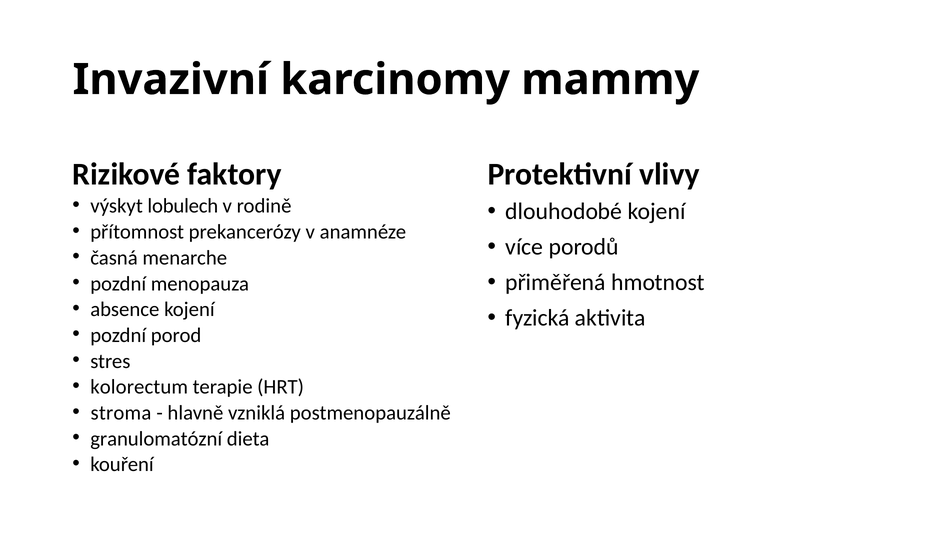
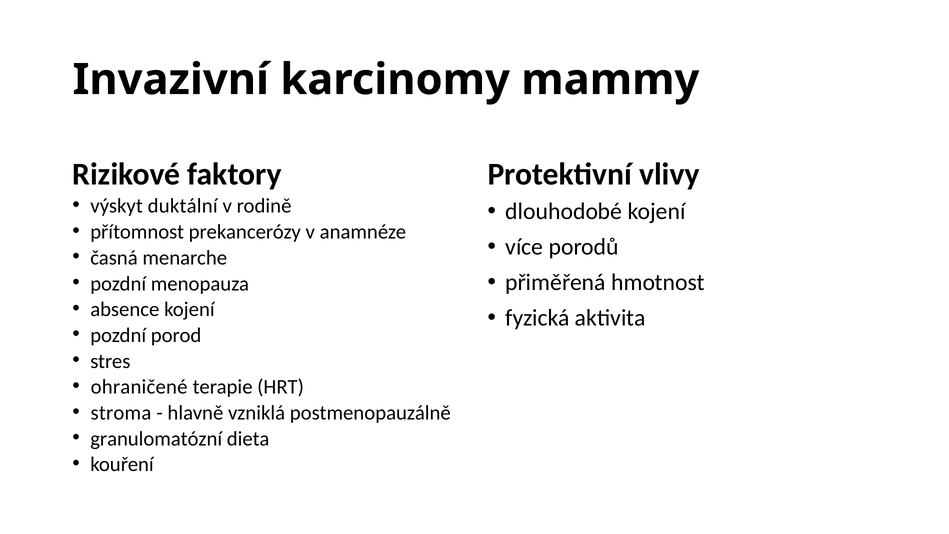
lobulech: lobulech -> duktální
kolorectum: kolorectum -> ohraničené
